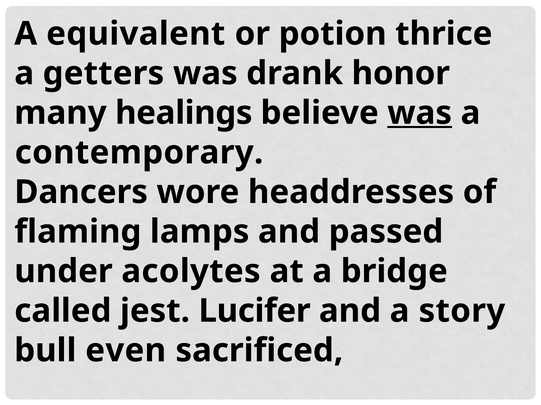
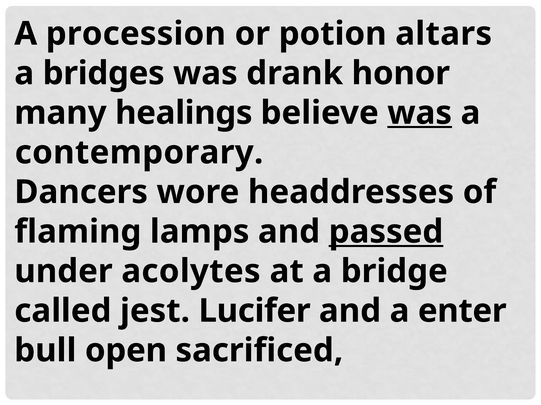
equivalent: equivalent -> procession
thrice: thrice -> altars
getters: getters -> bridges
passed underline: none -> present
story: story -> enter
even: even -> open
